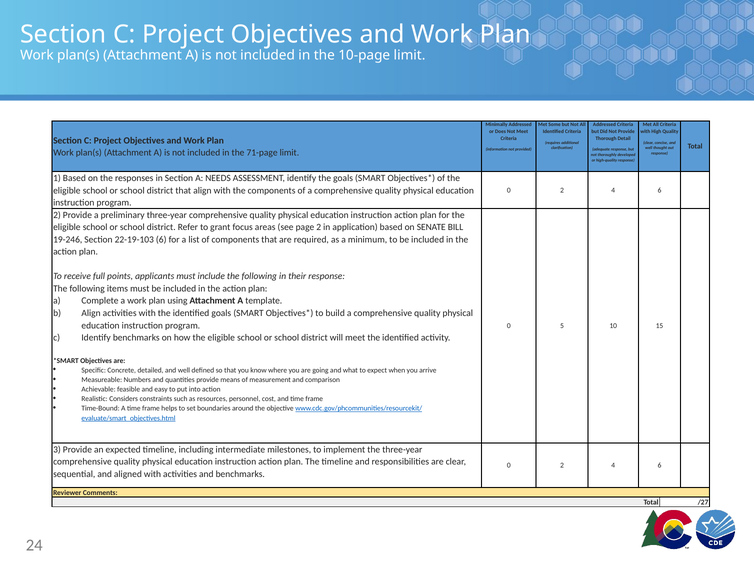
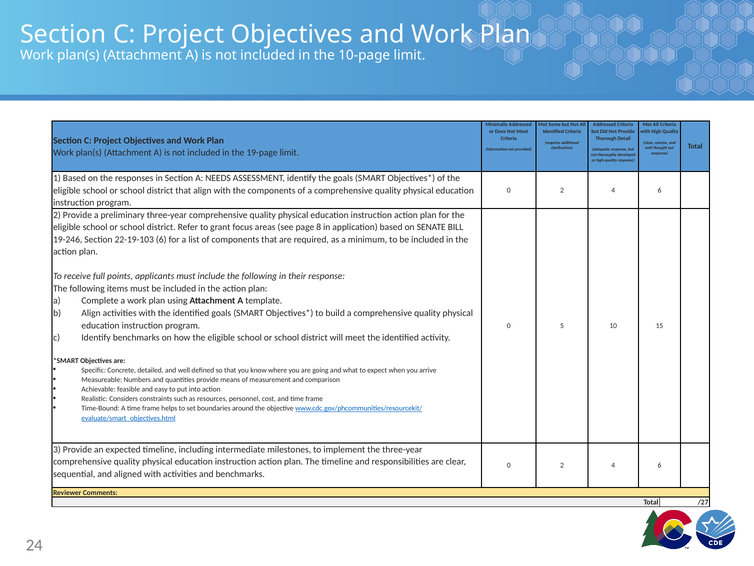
71-page: 71-page -> 19-page
page 2: 2 -> 8
